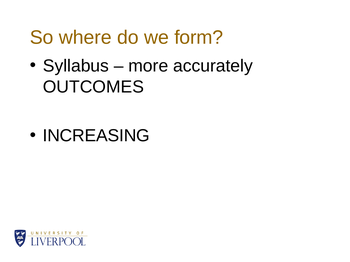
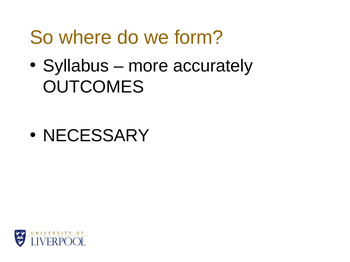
INCREASING: INCREASING -> NECESSARY
